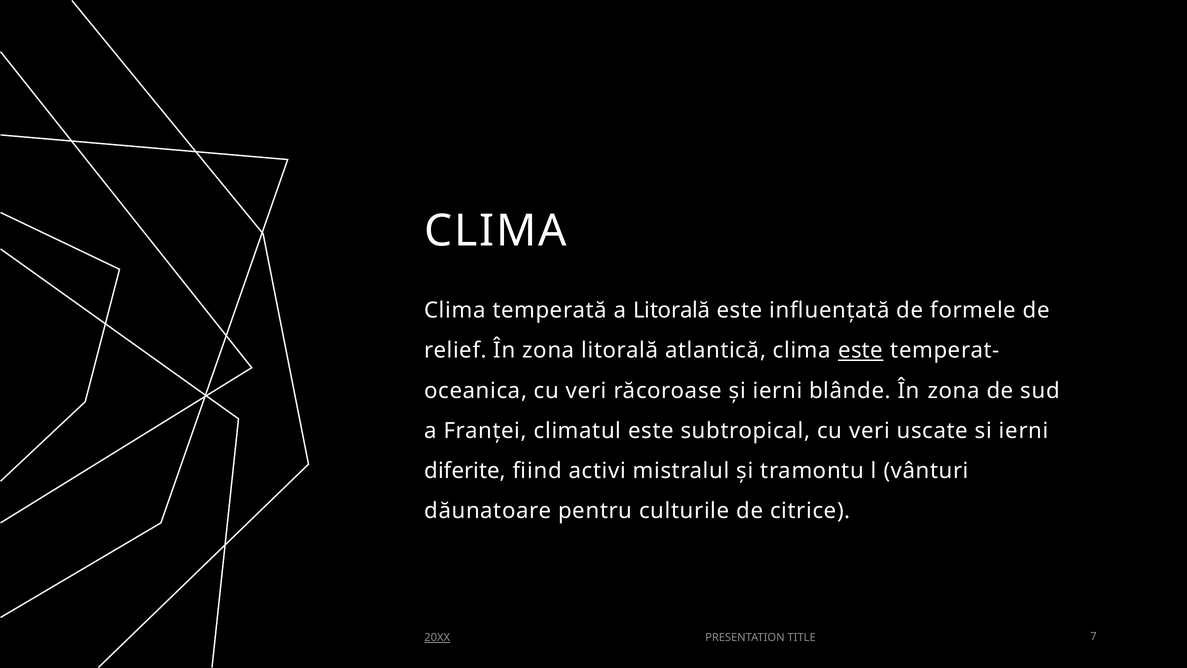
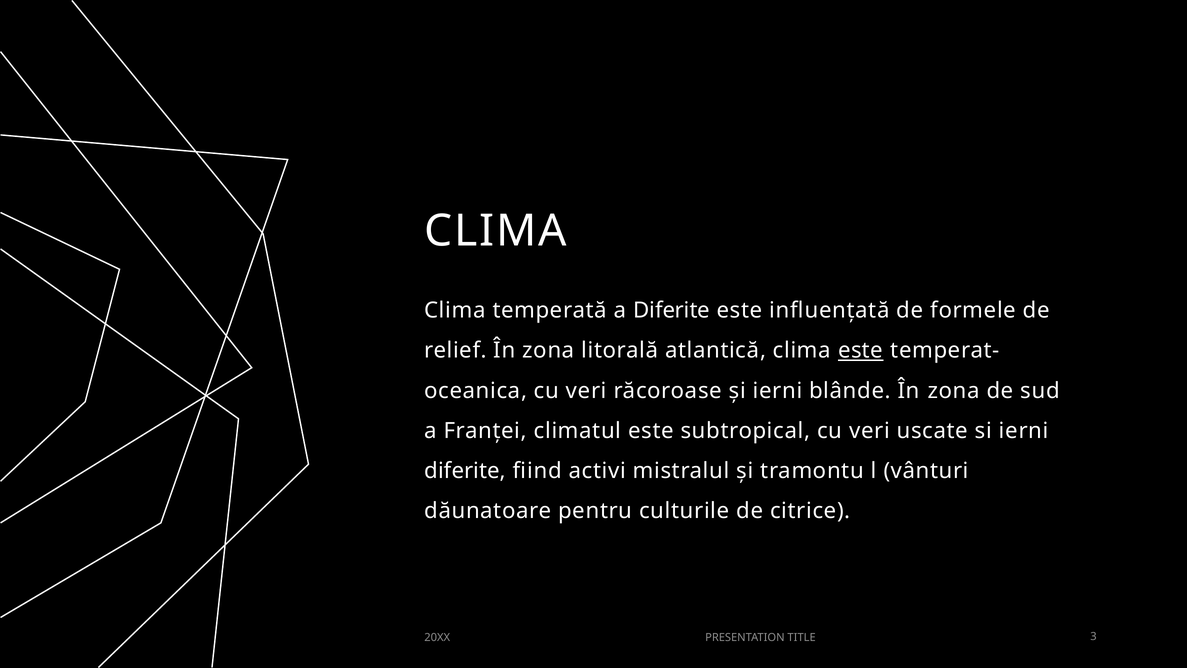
a Litorală: Litorală -> Diferite
20XX underline: present -> none
7: 7 -> 3
